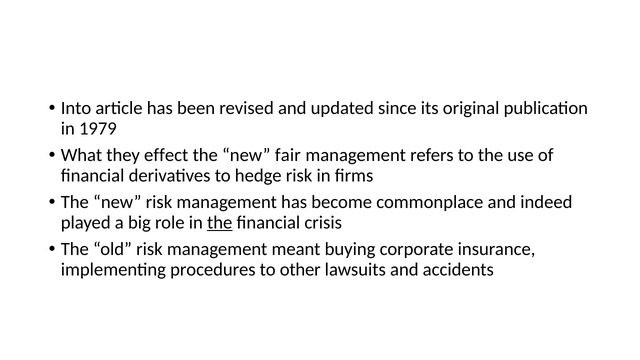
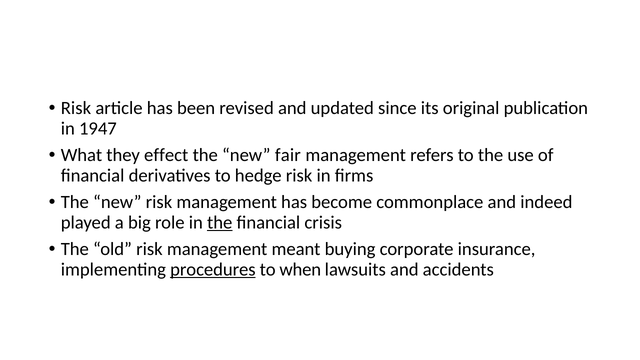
Into at (76, 108): Into -> Risk
1979: 1979 -> 1947
procedures underline: none -> present
other: other -> when
